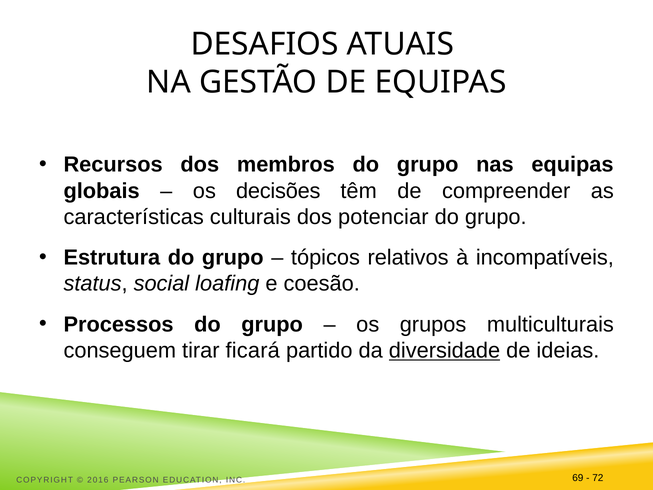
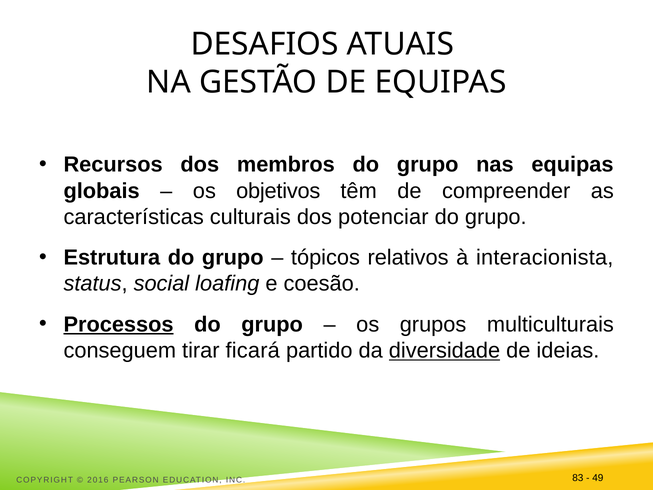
decisões: decisões -> objetivos
incompatíveis: incompatíveis -> interacionista
Processos underline: none -> present
69: 69 -> 83
72: 72 -> 49
